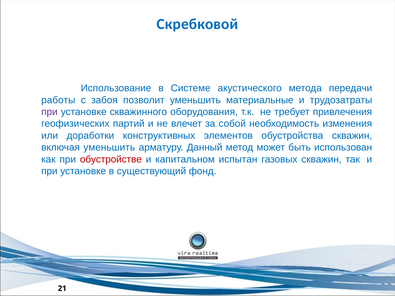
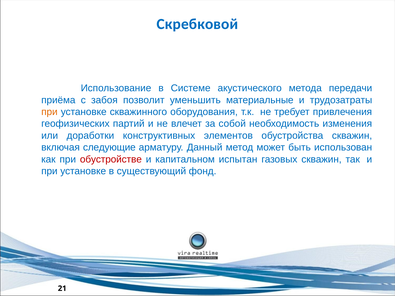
работы: работы -> приёма
при at (49, 112) colour: purple -> orange
включая уменьшить: уменьшить -> следующие
